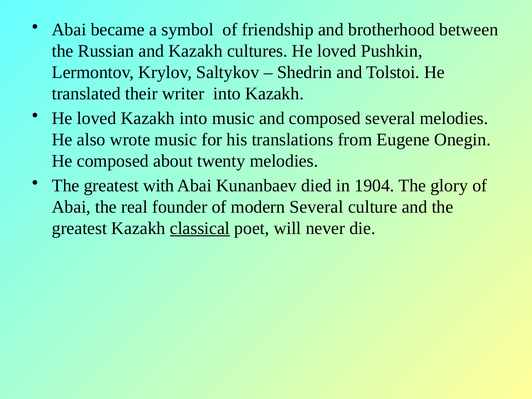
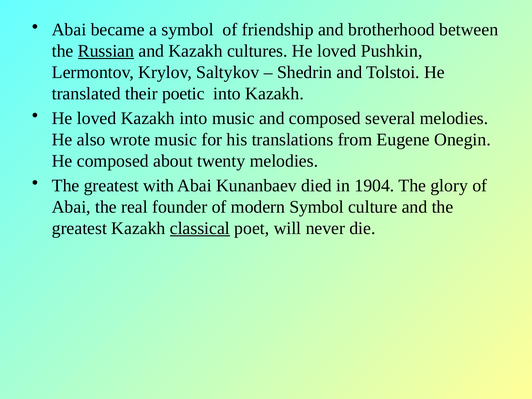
Russian underline: none -> present
writer: writer -> poetic
modern Several: Several -> Symbol
